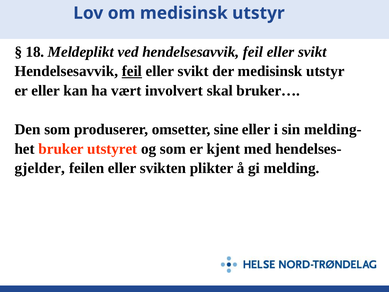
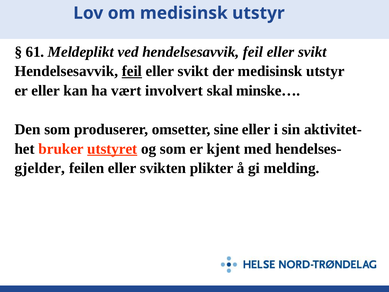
18: 18 -> 61
bruker…: bruker… -> minske…
melding-: melding- -> aktivitet-
utstyret underline: none -> present
